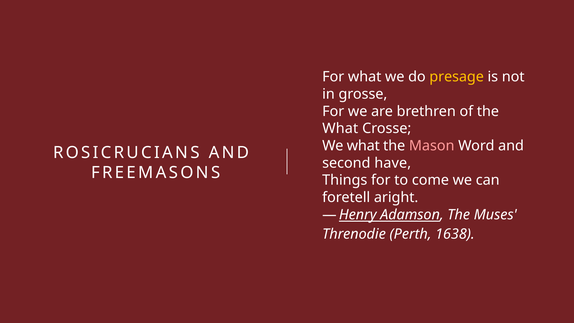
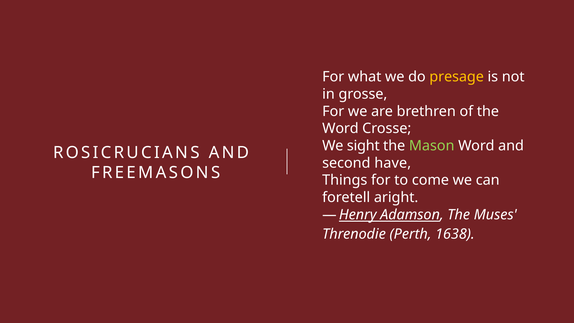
What at (340, 128): What -> Word
We what: what -> sight
Mason colour: pink -> light green
